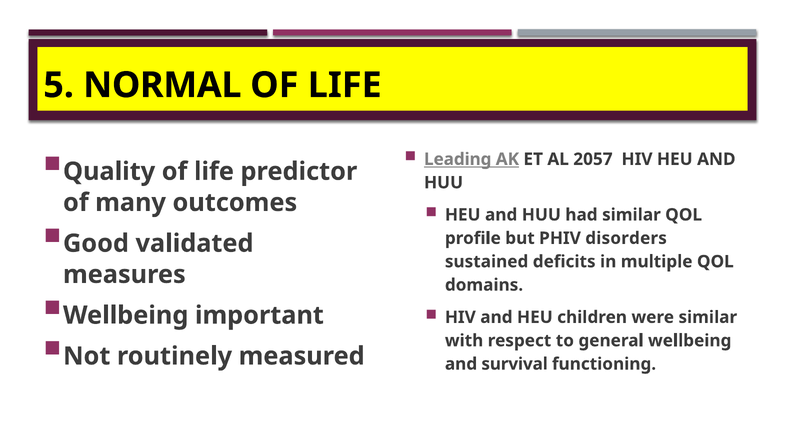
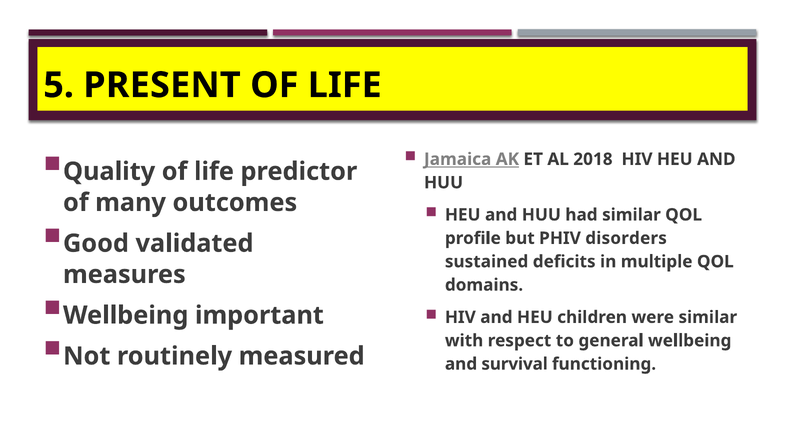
NORMAL: NORMAL -> PRESENT
Leading: Leading -> Jamaica
2057: 2057 -> 2018
